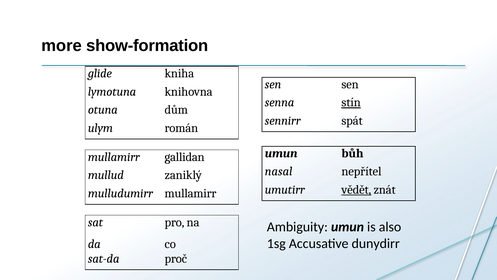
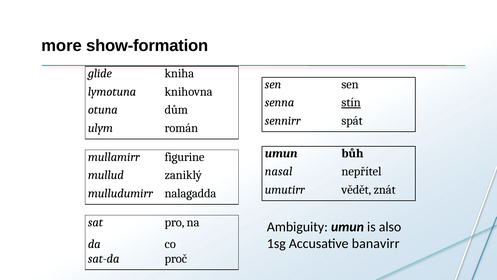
gallidan: gallidan -> figurine
vědět underline: present -> none
mulludumirr mullamirr: mullamirr -> nalagadda
dunydirr: dunydirr -> banavirr
